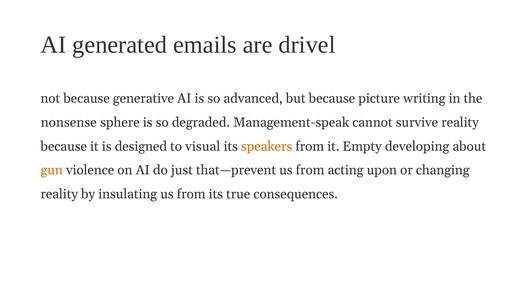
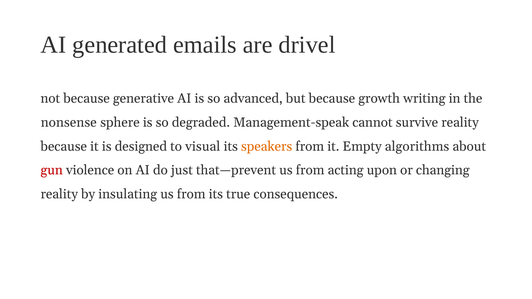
picture: picture -> growth
developing: developing -> algorithms
gun colour: orange -> red
